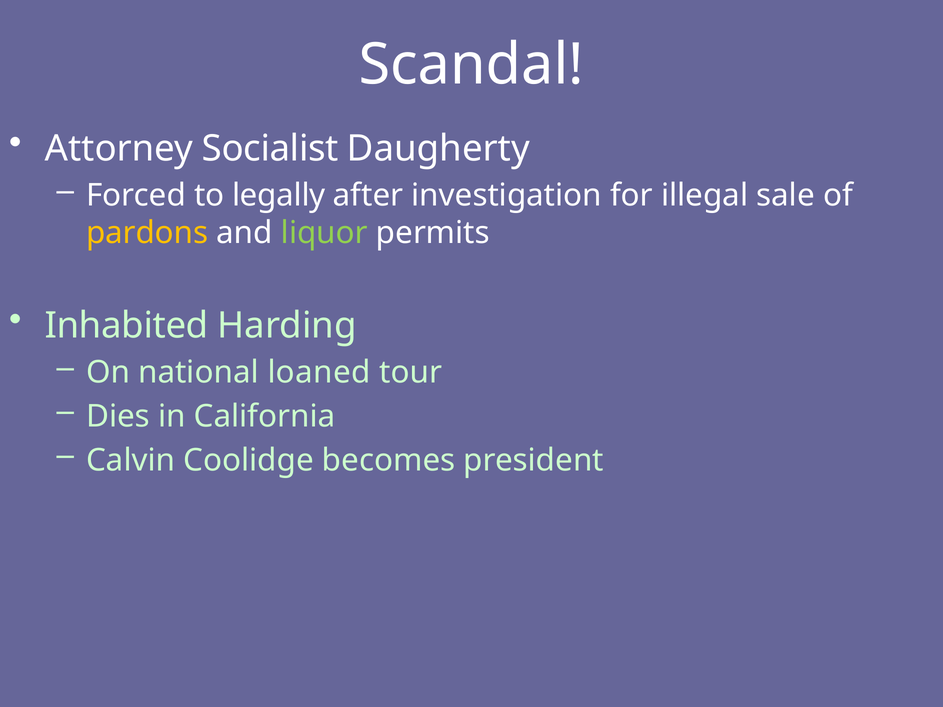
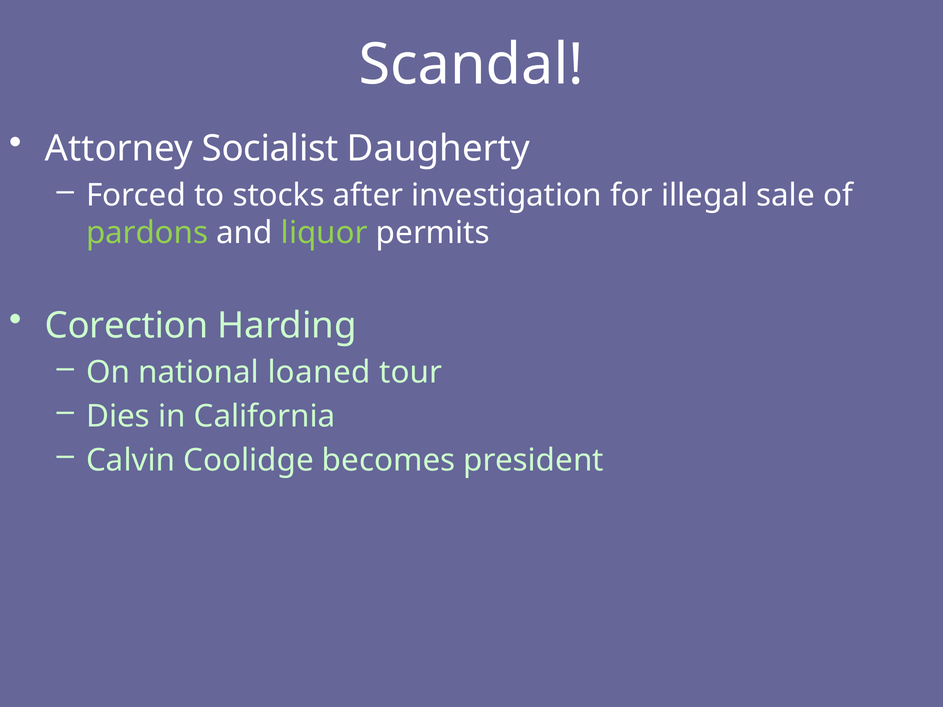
legally: legally -> stocks
pardons colour: yellow -> light green
Inhabited: Inhabited -> Corection
